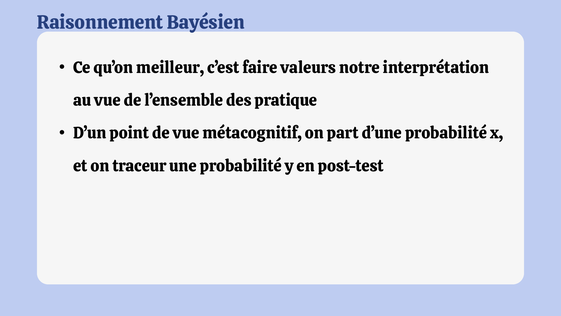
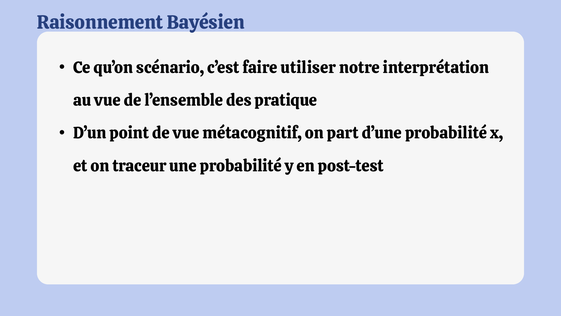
meilleur: meilleur -> scénario
valeurs: valeurs -> utiliser
